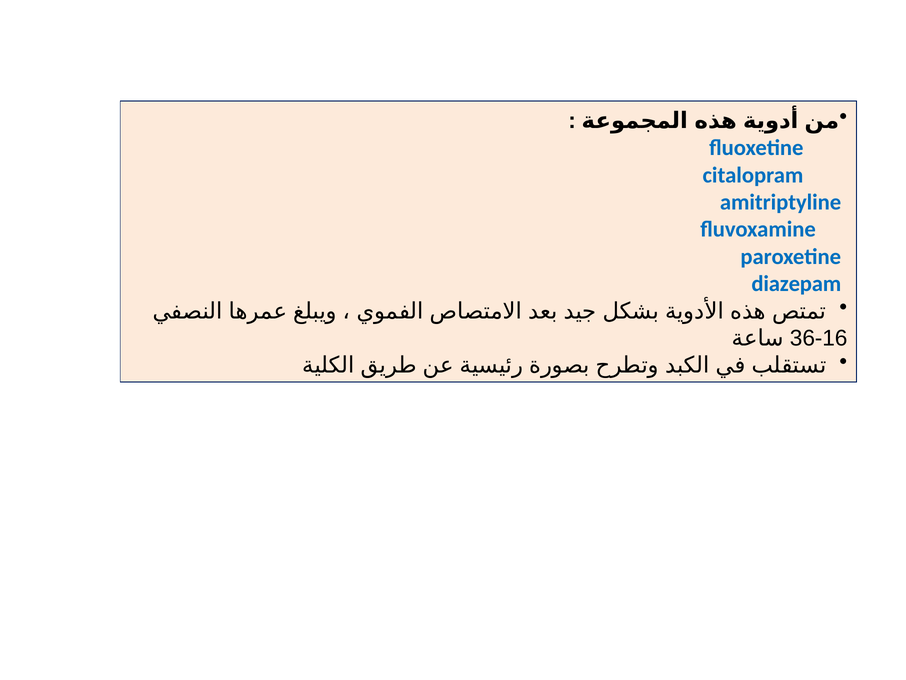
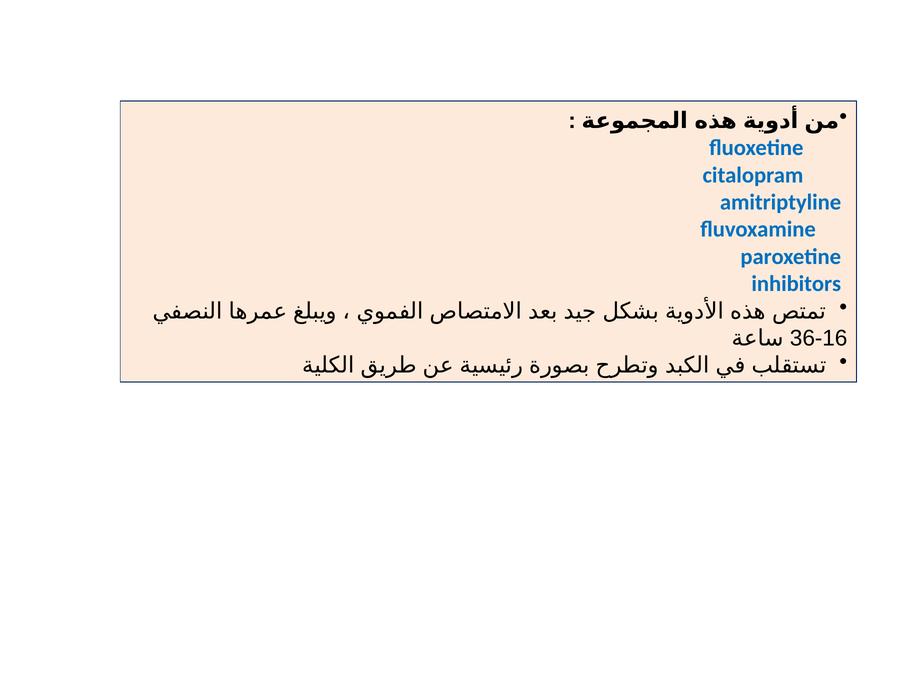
diazepam: diazepam -> inhibitors
